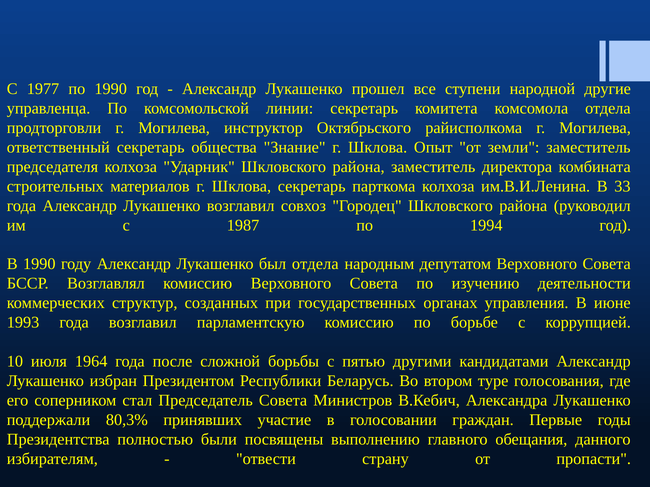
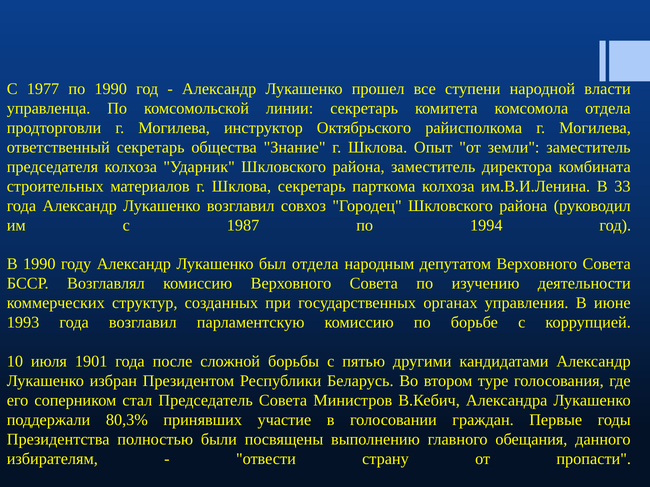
другие: другие -> власти
1964: 1964 -> 1901
